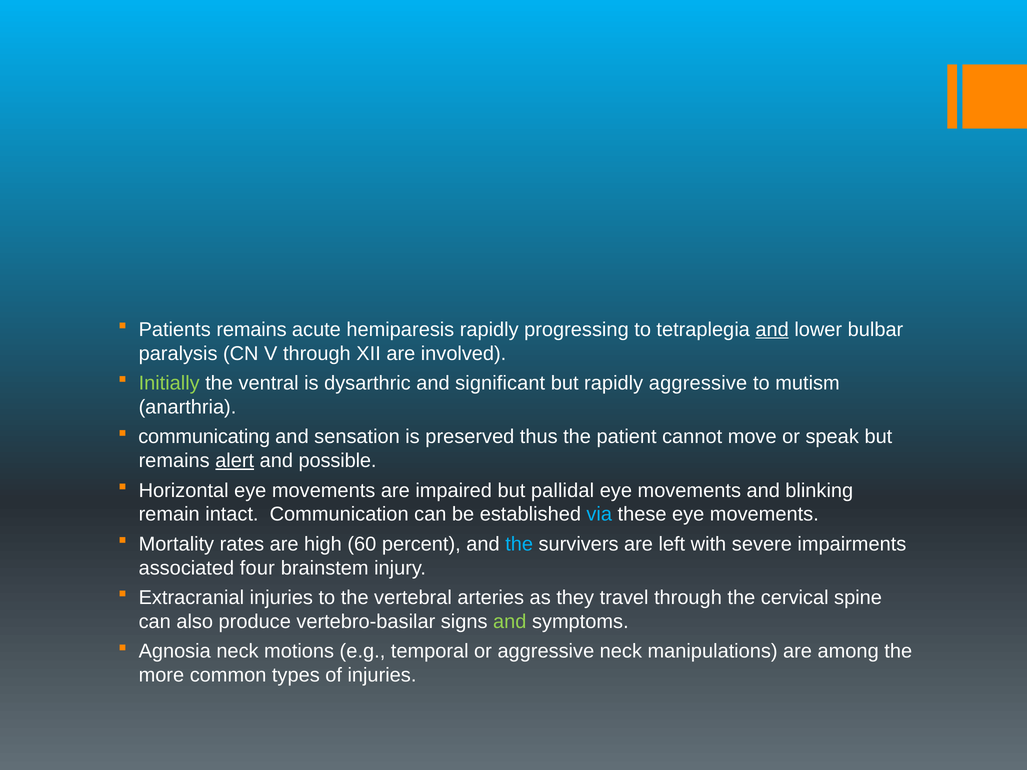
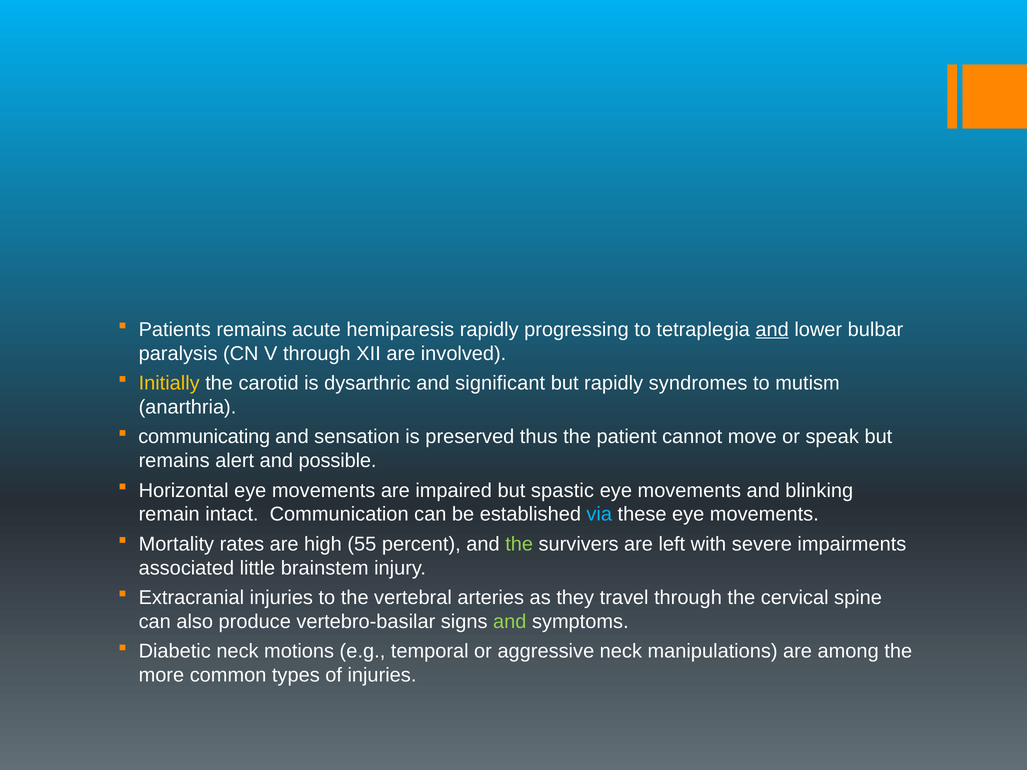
Initially colour: light green -> yellow
ventral: ventral -> carotid
rapidly aggressive: aggressive -> syndromes
alert underline: present -> none
pallidal: pallidal -> spastic
60: 60 -> 55
the at (519, 544) colour: light blue -> light green
four: four -> little
Agnosia: Agnosia -> Diabetic
